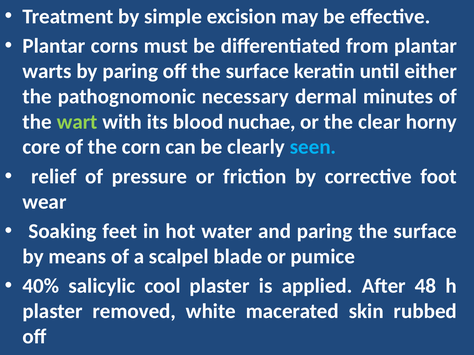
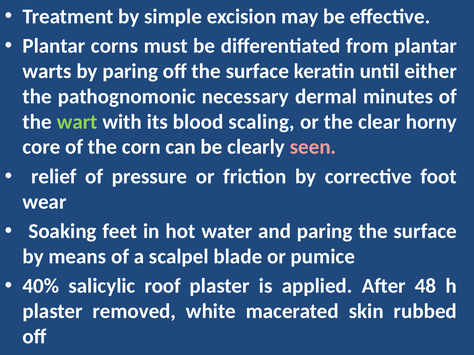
nuchae: nuchae -> scaling
seen colour: light blue -> pink
cool: cool -> roof
